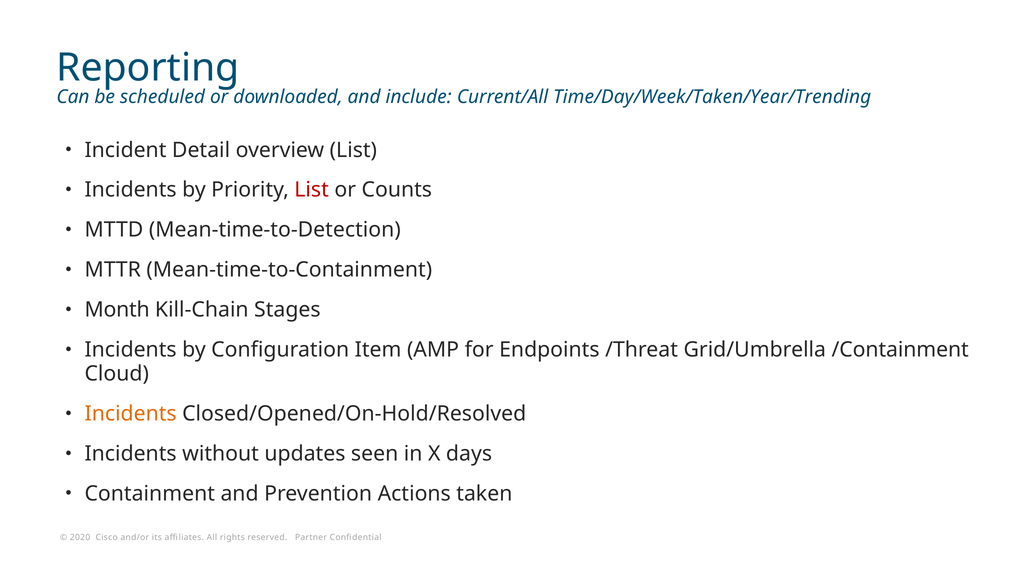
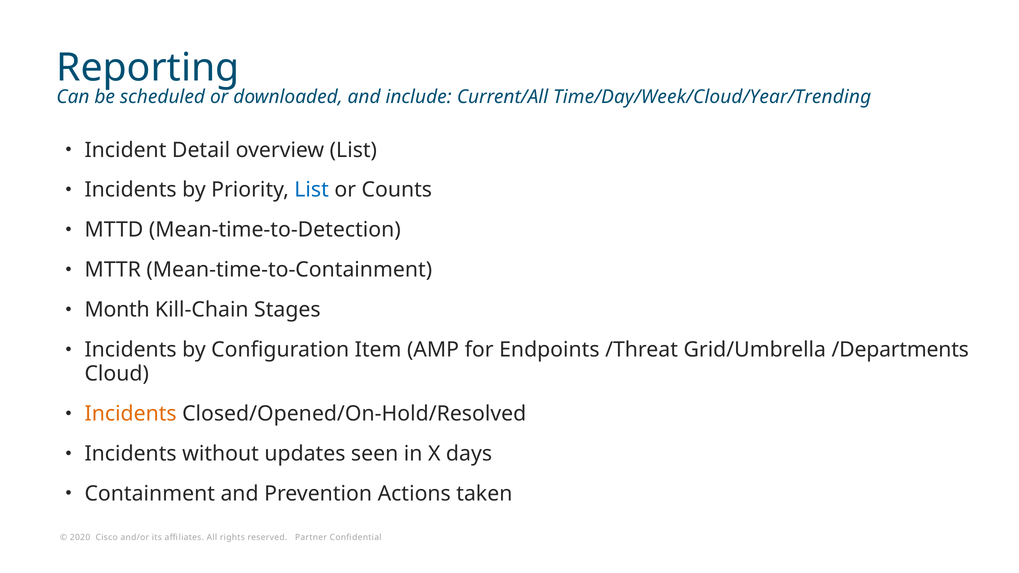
Time/Day/Week/Taken/Year/Trending: Time/Day/Week/Taken/Year/Trending -> Time/Day/Week/Cloud/Year/Trending
List at (312, 190) colour: red -> blue
/Containment: /Containment -> /Departments
